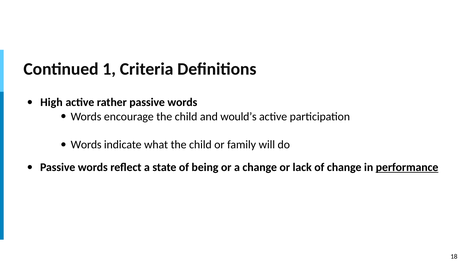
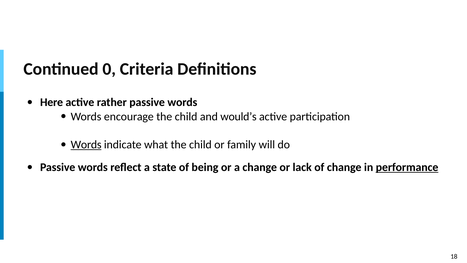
1: 1 -> 0
High: High -> Here
Words at (86, 144) underline: none -> present
